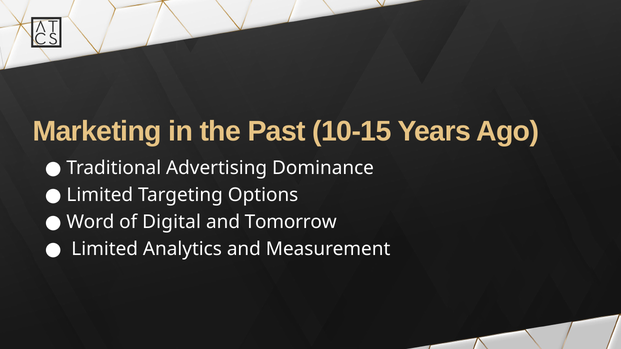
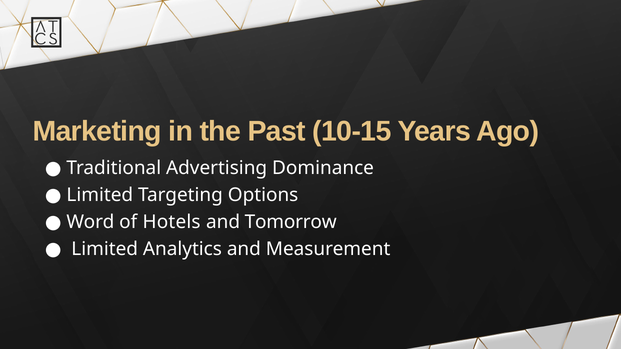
Digital: Digital -> Hotels
